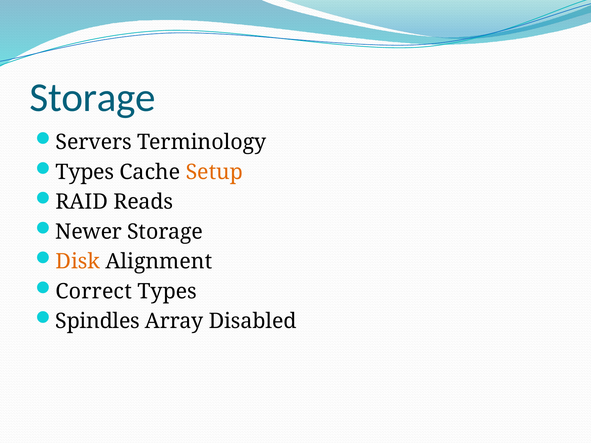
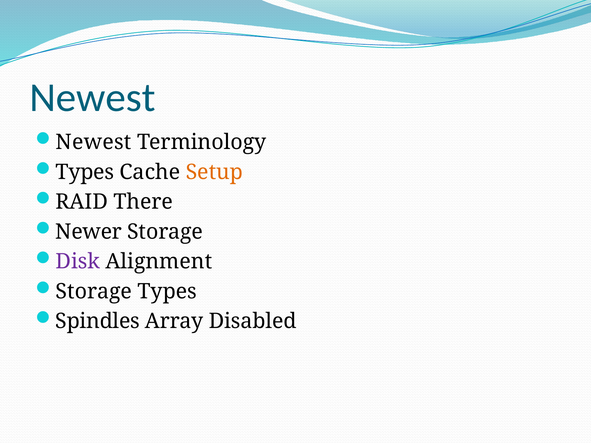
Storage at (93, 98): Storage -> Newest
Servers at (94, 142): Servers -> Newest
Reads: Reads -> There
Disk colour: orange -> purple
Correct at (94, 292): Correct -> Storage
